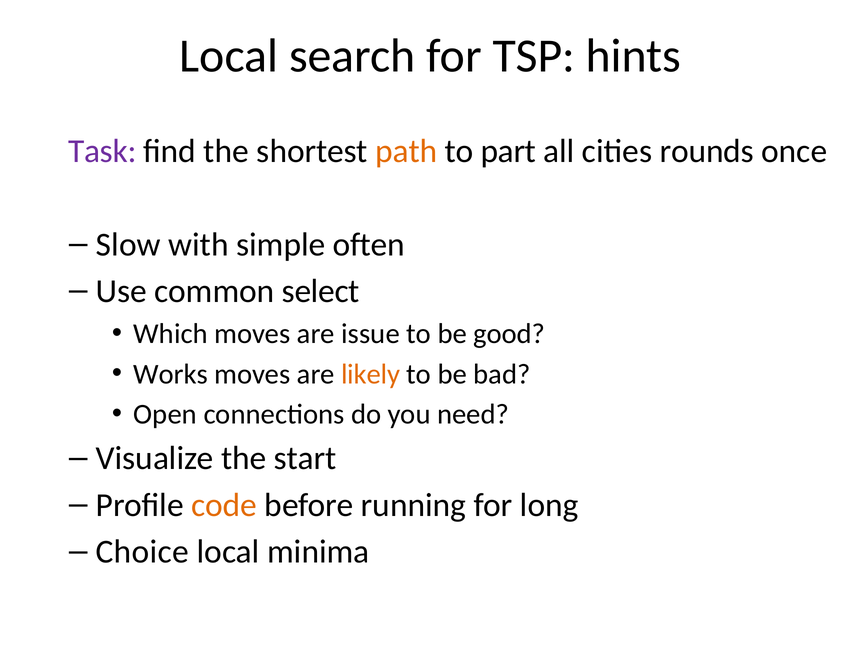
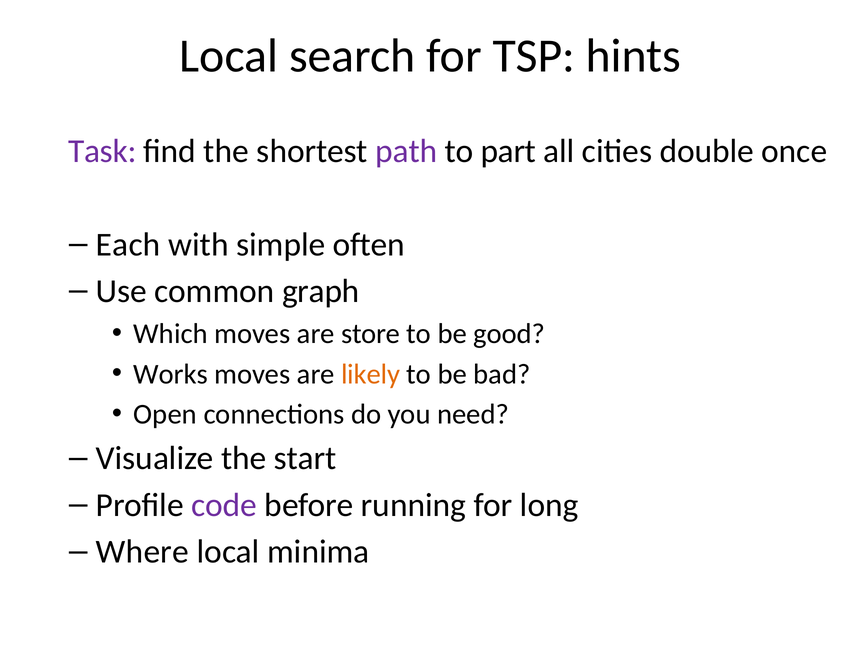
path colour: orange -> purple
rounds: rounds -> double
Slow: Slow -> Each
select: select -> graph
issue: issue -> store
code colour: orange -> purple
Choice: Choice -> Where
